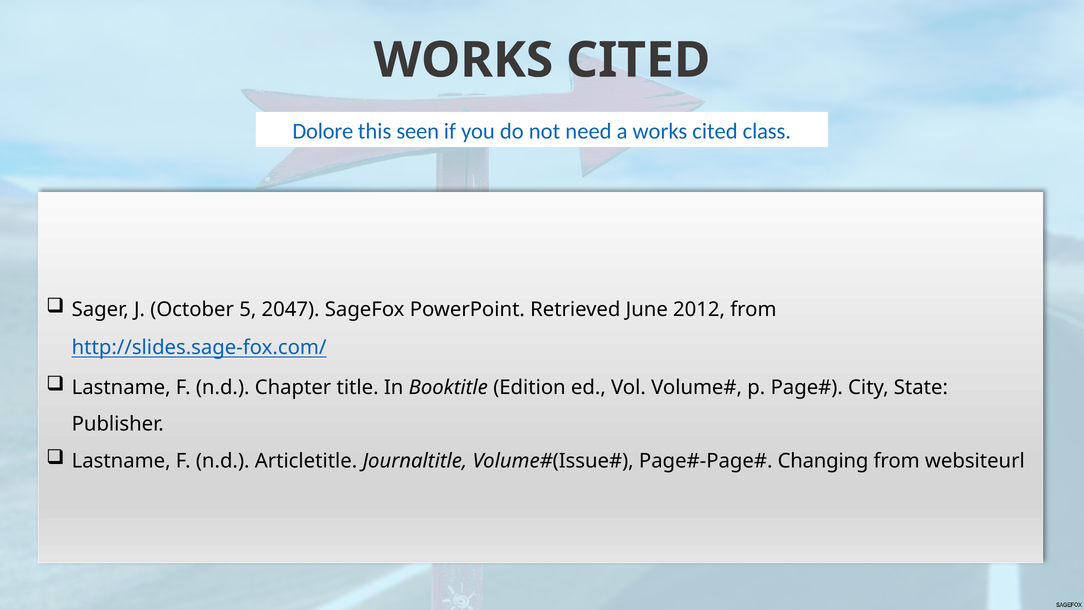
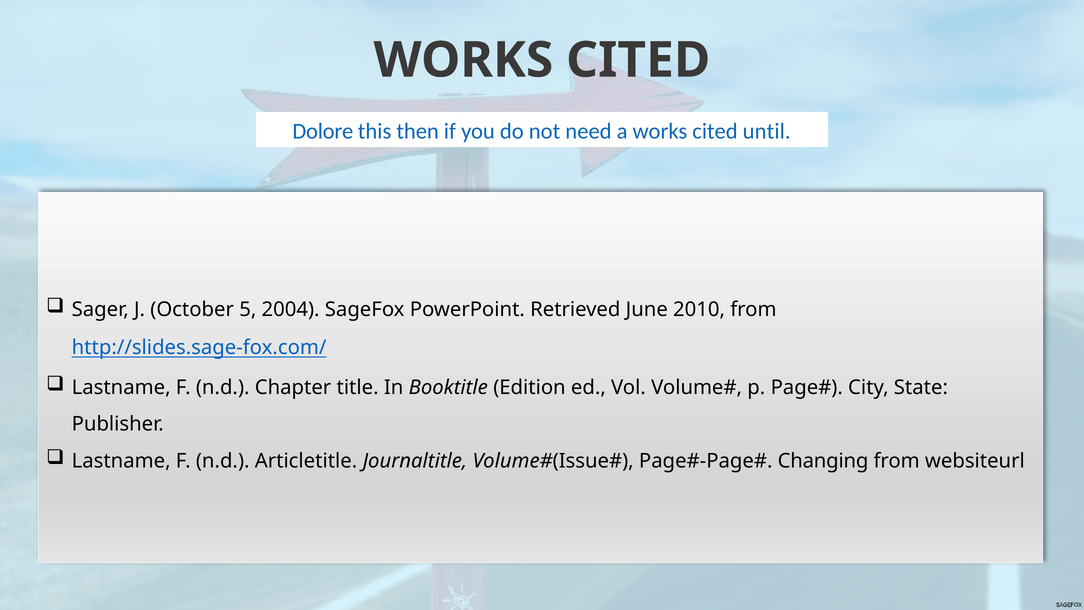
seen: seen -> then
class: class -> until
2047: 2047 -> 2004
2012: 2012 -> 2010
